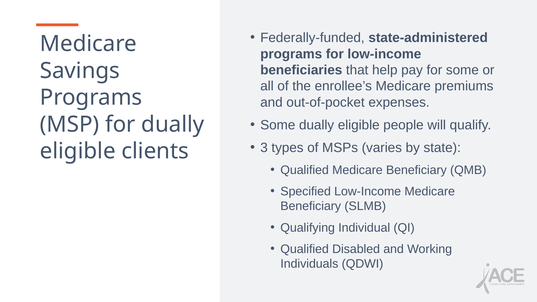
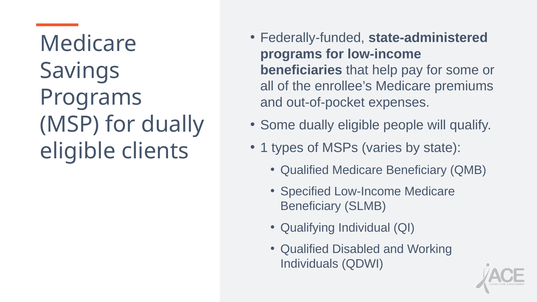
3: 3 -> 1
